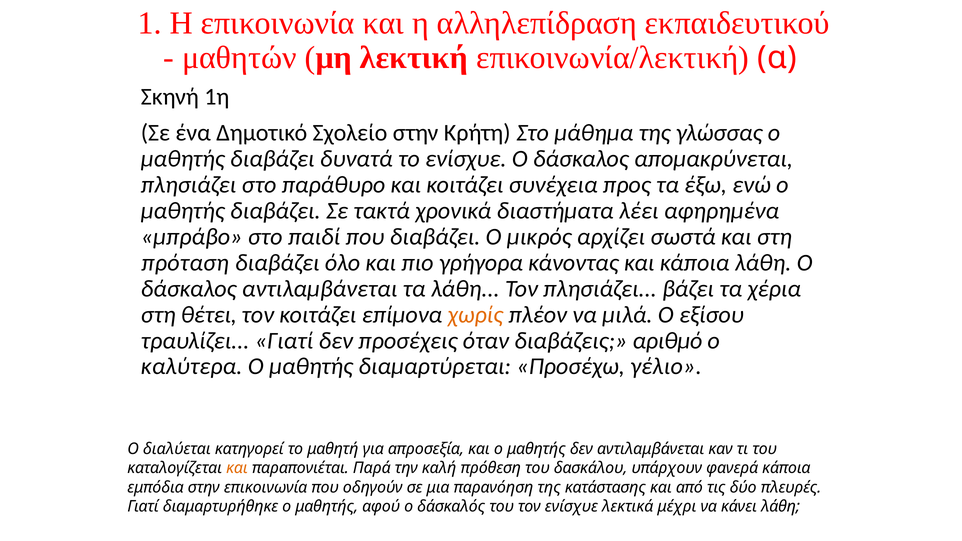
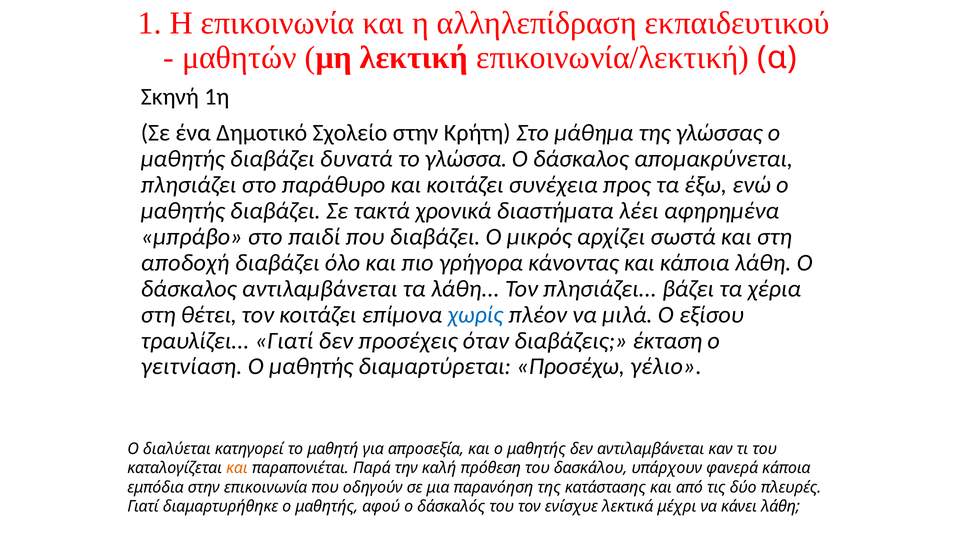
το ενίσχυε: ενίσχυε -> γλώσσα
πρόταση: πρόταση -> αποδοχή
χωρίς colour: orange -> blue
αριθμό: αριθμό -> έκταση
καλύτερα: καλύτερα -> γειτνίαση
